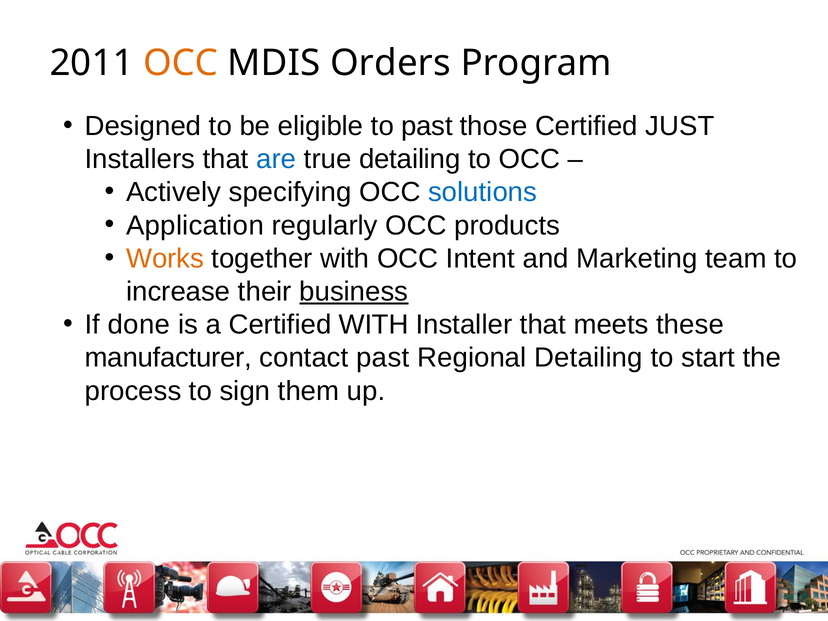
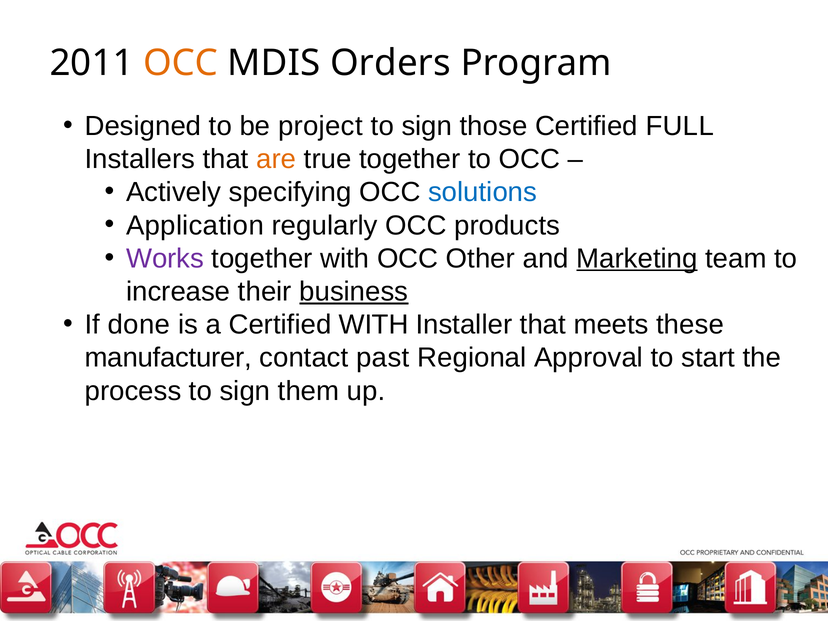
eligible: eligible -> project
past at (427, 126): past -> sign
JUST: JUST -> FULL
are colour: blue -> orange
true detailing: detailing -> together
Works colour: orange -> purple
Intent: Intent -> Other
Marketing underline: none -> present
Regional Detailing: Detailing -> Approval
